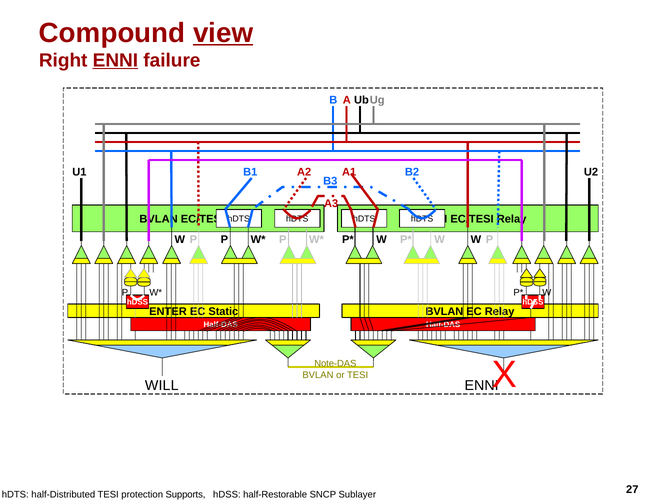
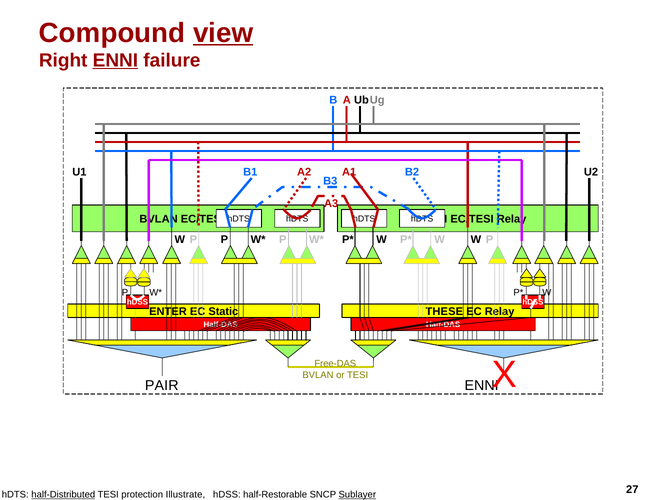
BVLAN at (444, 311): BVLAN -> THESE
Note-DAS: Note-DAS -> Free-DAS
WILL: WILL -> PAIR
half-Distributed underline: none -> present
Supports: Supports -> Illustrate
Sublayer underline: none -> present
